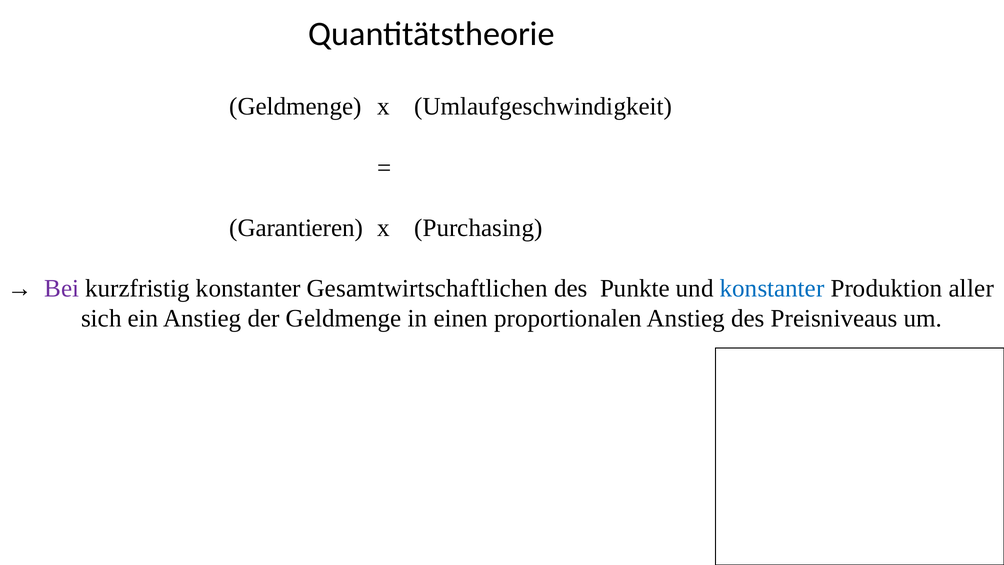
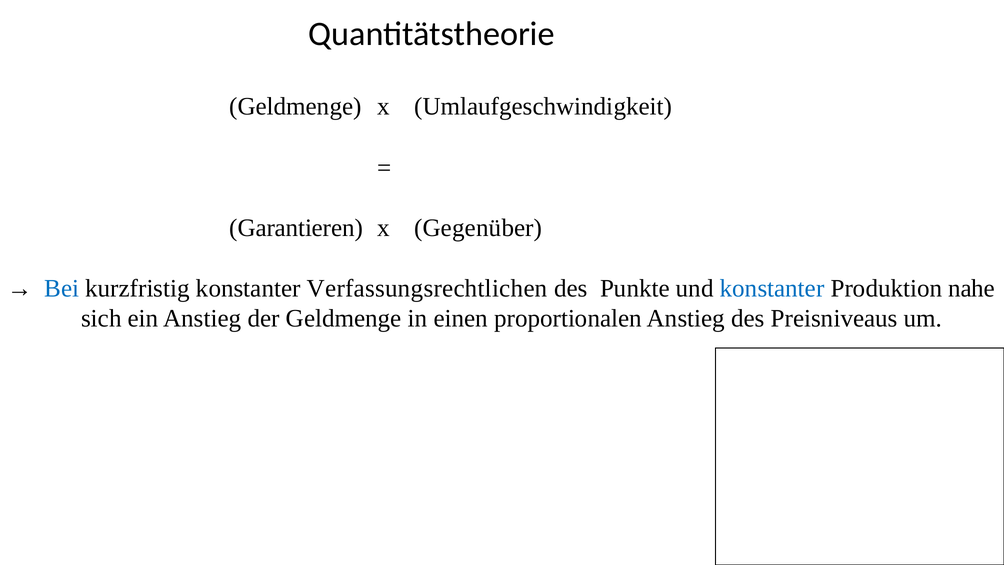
Purchasing: Purchasing -> Gegenüber
Bei colour: purple -> blue
Gesamtwirtschaftlichen: Gesamtwirtschaftlichen -> Verfassungsrechtlichen
aller: aller -> nahe
